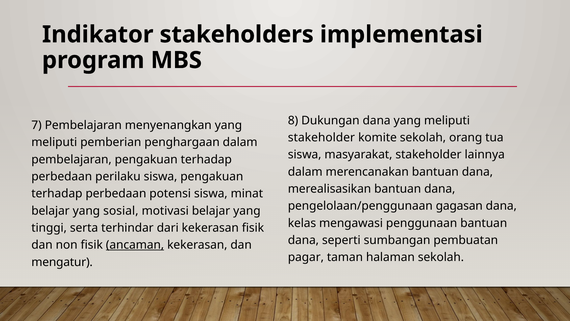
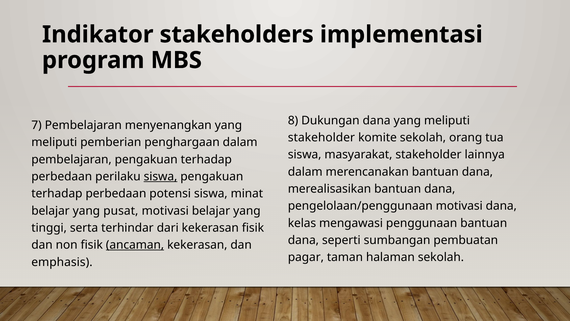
siswa at (160, 176) underline: none -> present
pengelolaan/penggunaan gagasan: gagasan -> motivasi
sosial: sosial -> pusat
mengatur: mengatur -> emphasis
